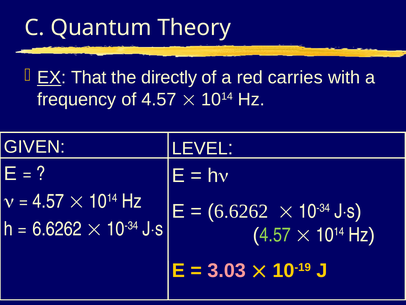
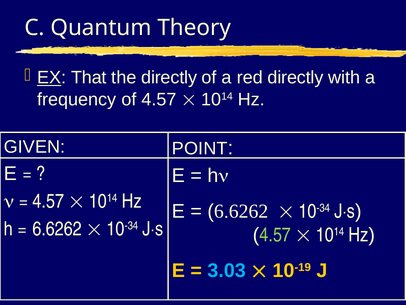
red carries: carries -> directly
LEVEL: LEVEL -> POINT
3.03 colour: pink -> light blue
